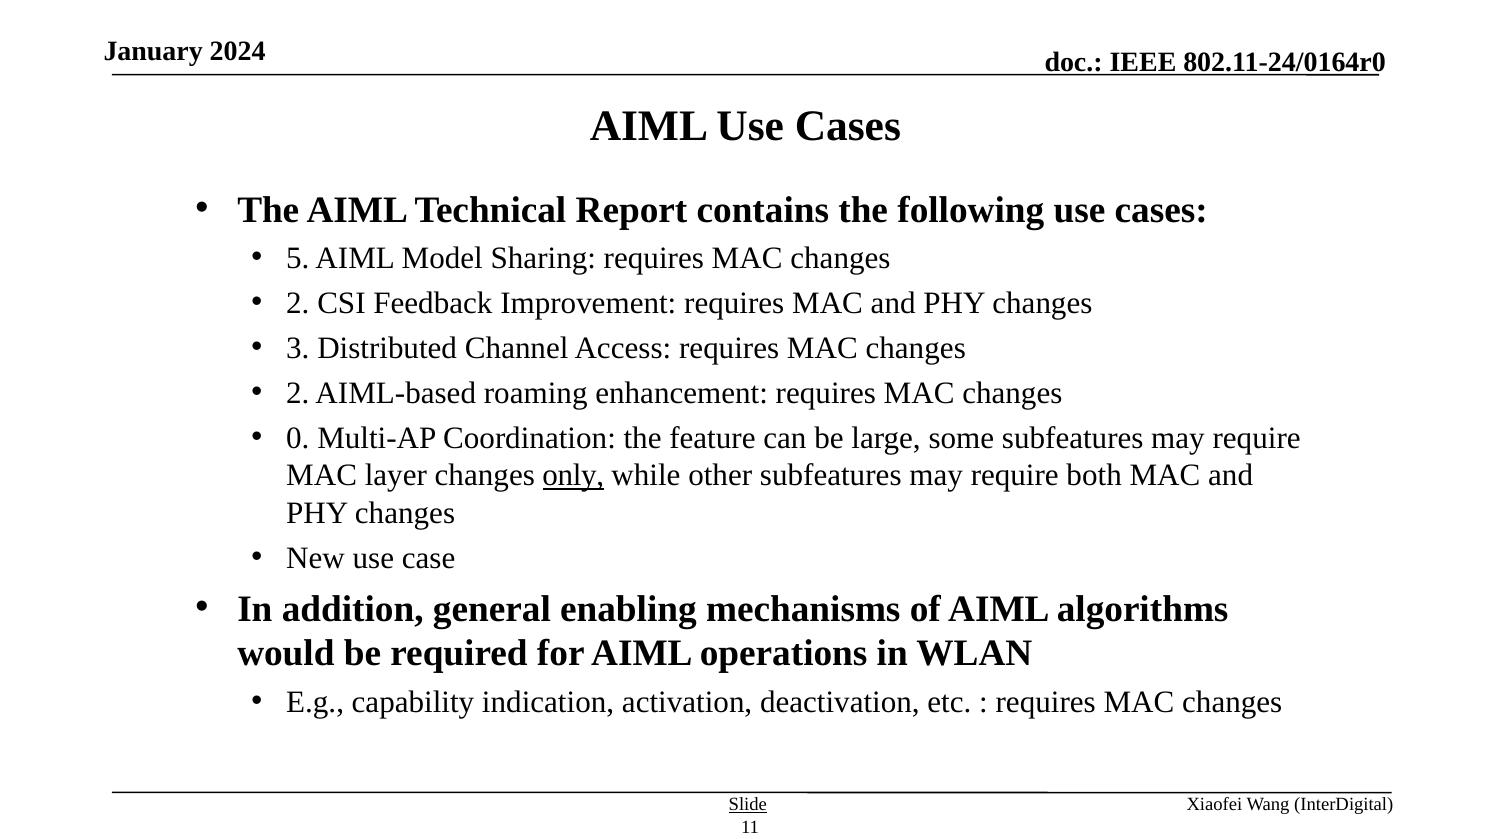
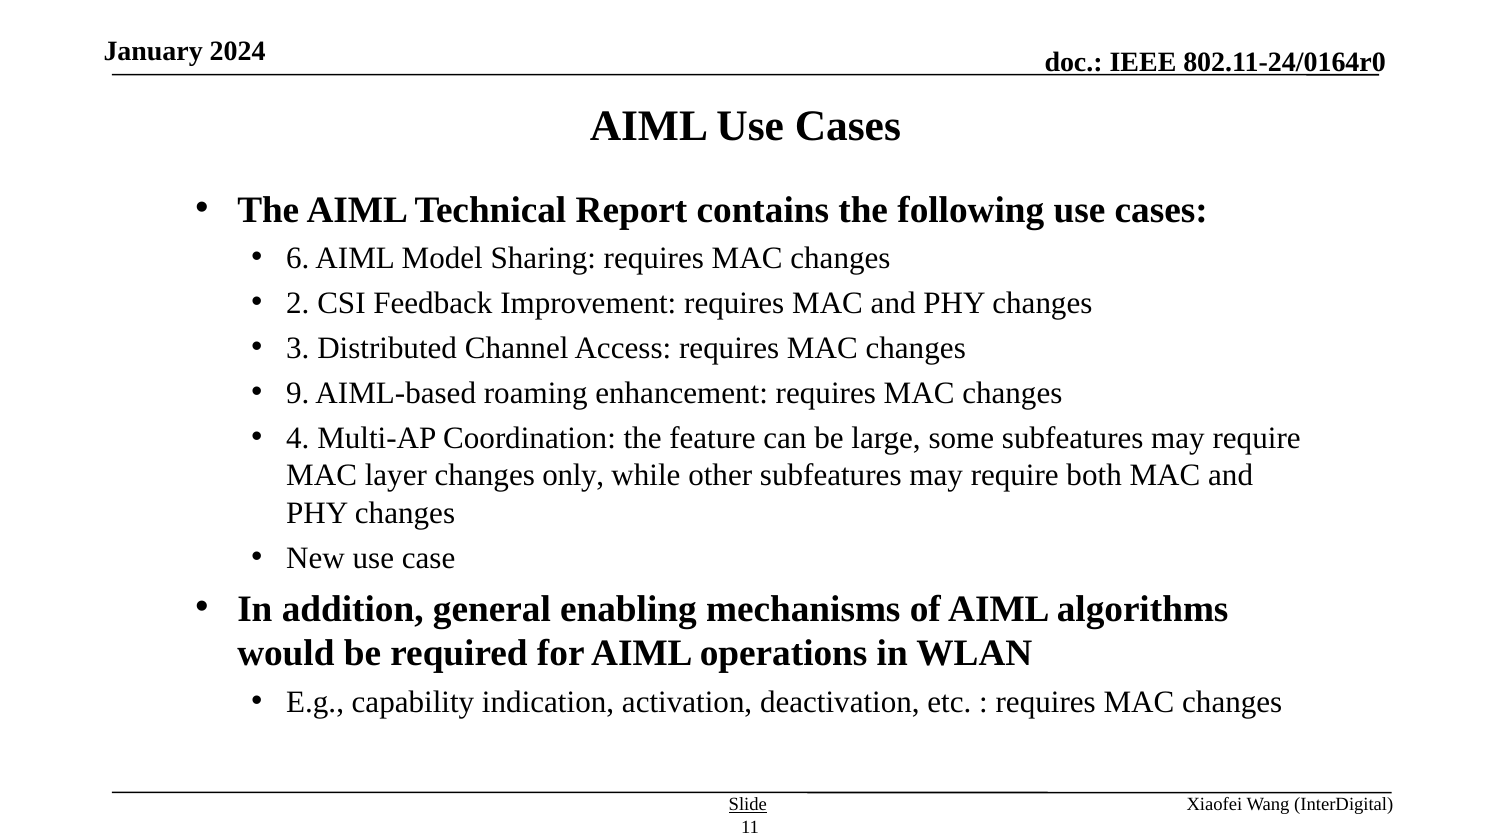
5: 5 -> 6
2 at (298, 393): 2 -> 9
0: 0 -> 4
only underline: present -> none
